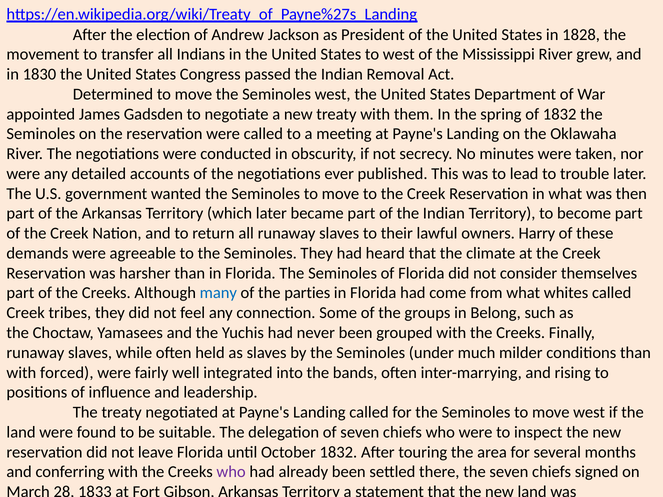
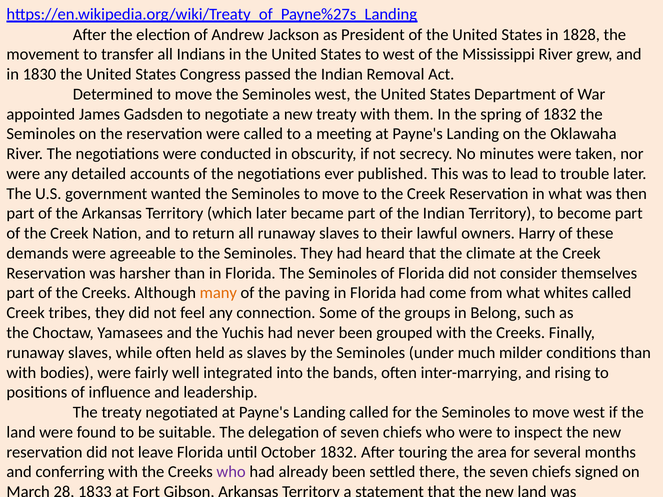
many colour: blue -> orange
parties: parties -> paving
with forced: forced -> bodies
